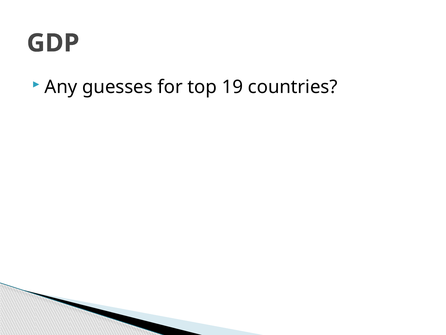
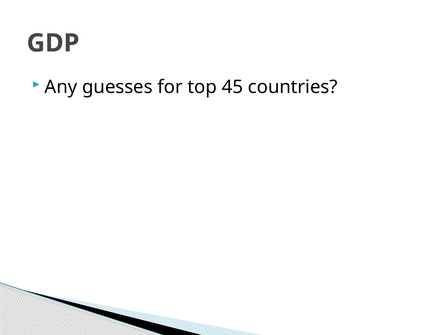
19: 19 -> 45
